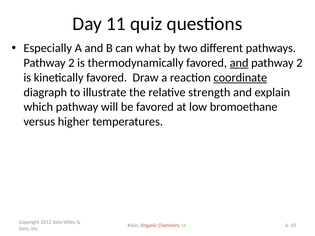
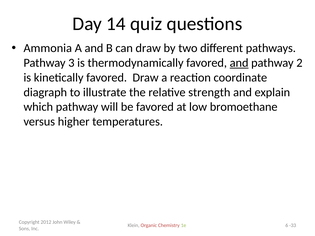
11: 11 -> 14
Especially: Especially -> Ammonia
can what: what -> draw
2 at (71, 63): 2 -> 3
coordinate underline: present -> none
